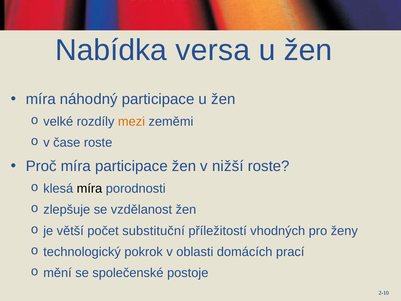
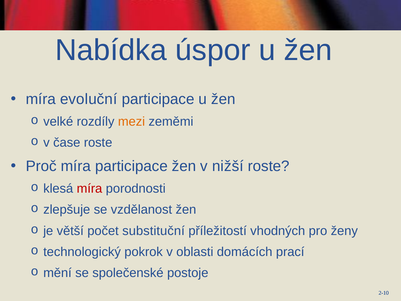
versa: versa -> úspor
náhodný: náhodný -> evoluční
míra at (89, 188) colour: black -> red
